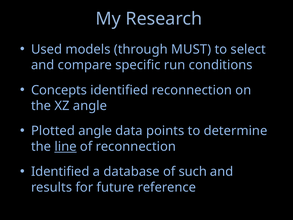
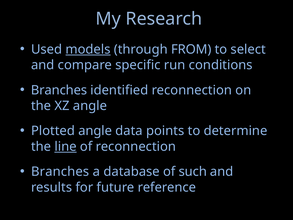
models underline: none -> present
MUST: MUST -> FROM
Concepts at (59, 90): Concepts -> Branches
Identified at (60, 171): Identified -> Branches
